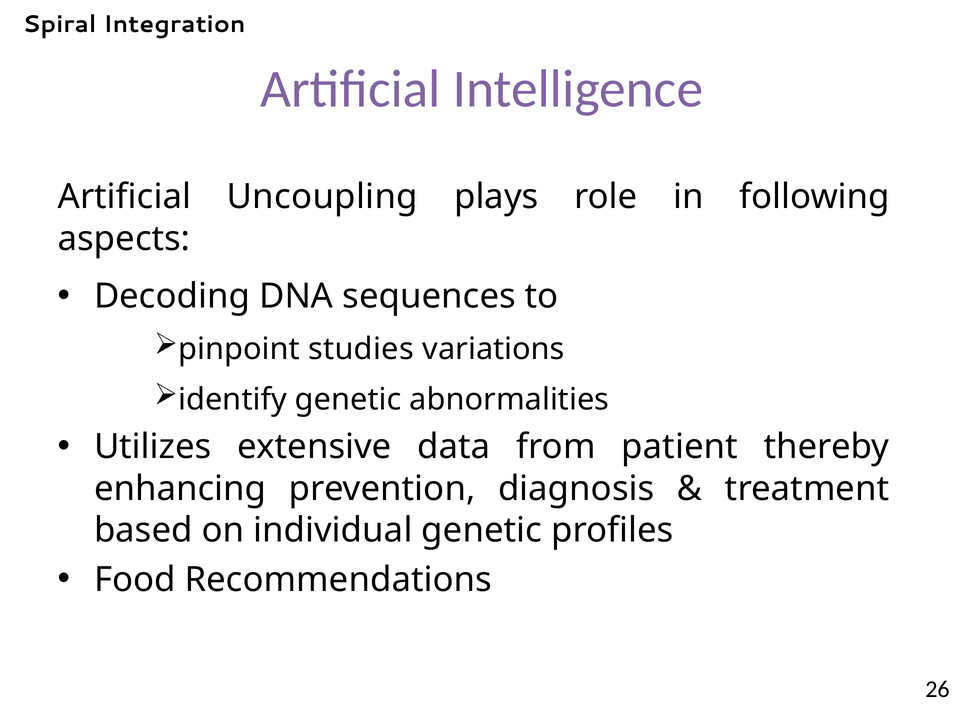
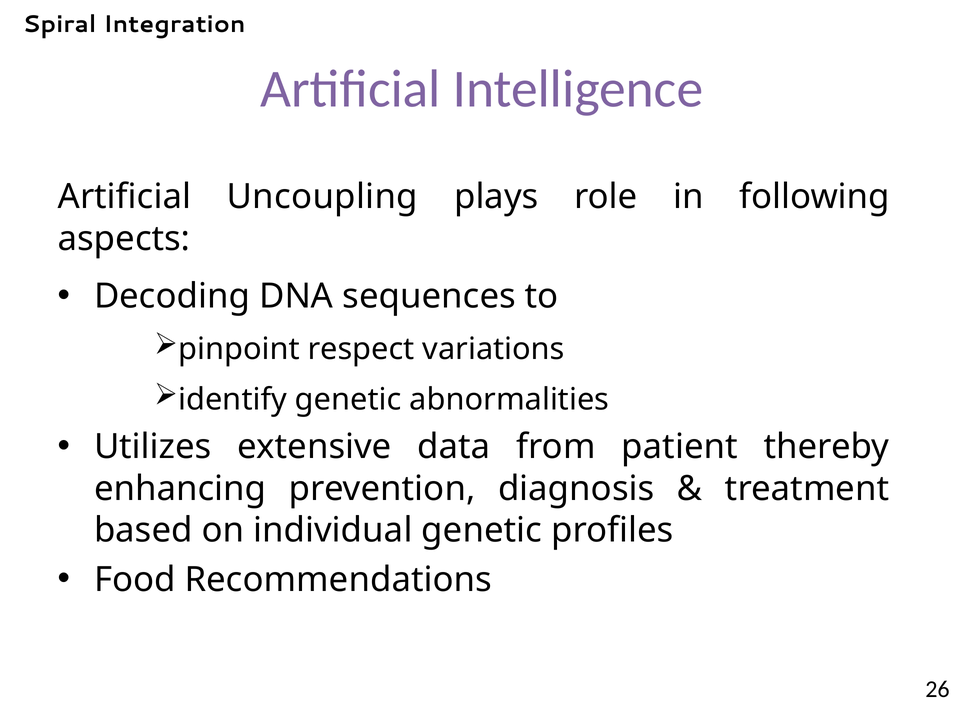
studies: studies -> respect
